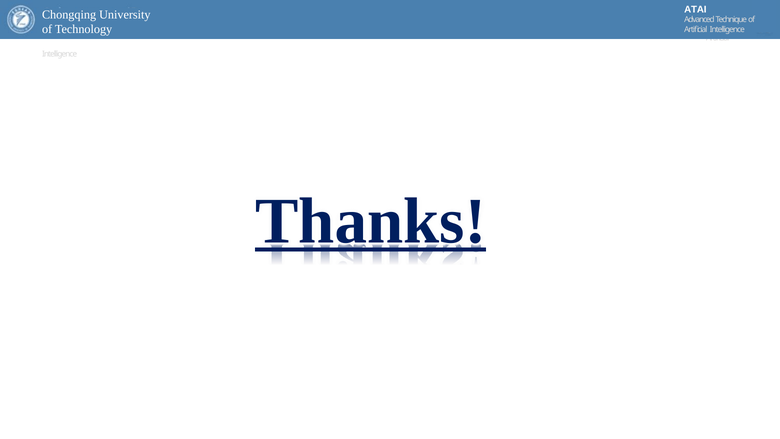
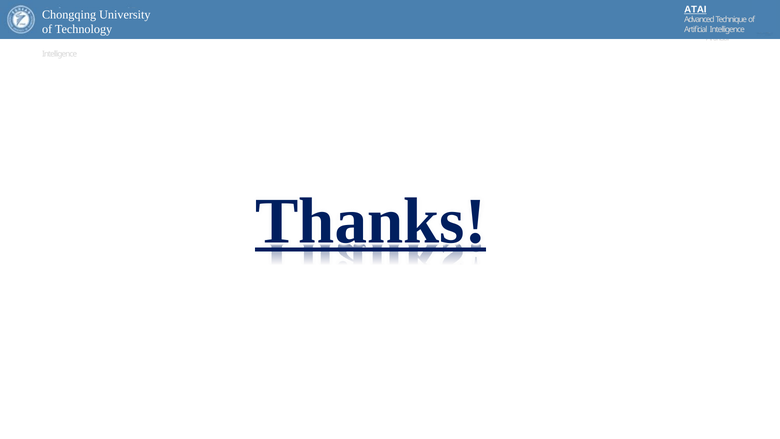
ATAI at (695, 10) underline: none -> present
